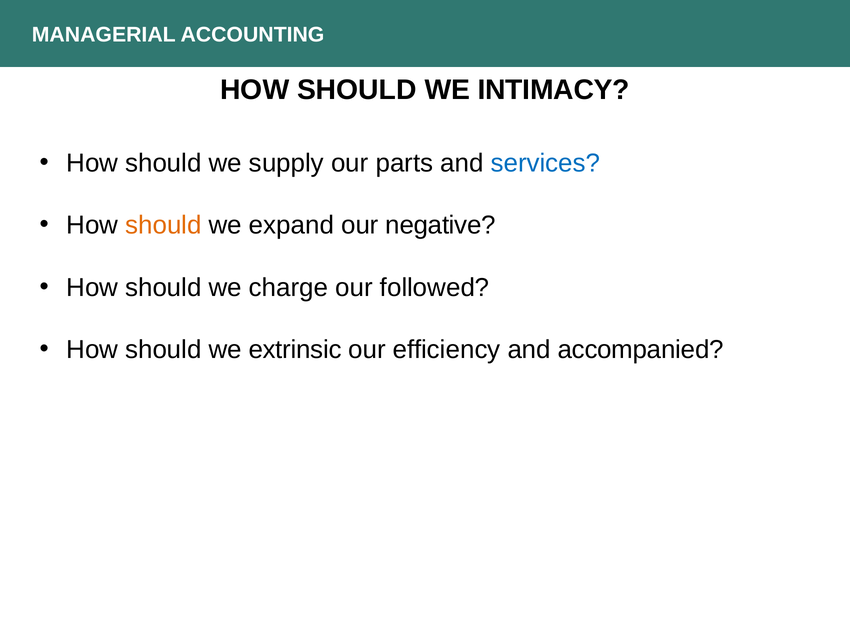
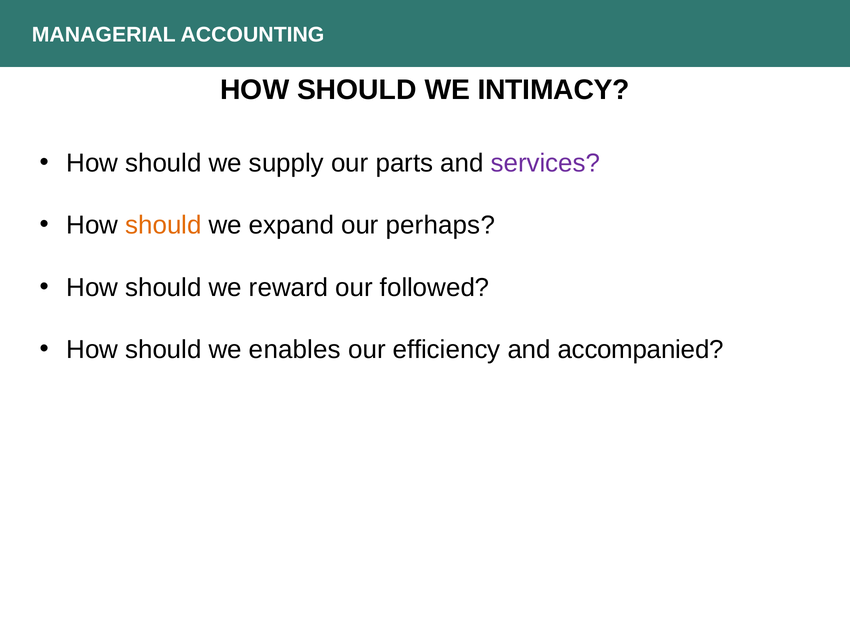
services colour: blue -> purple
negative: negative -> perhaps
charge: charge -> reward
extrinsic: extrinsic -> enables
